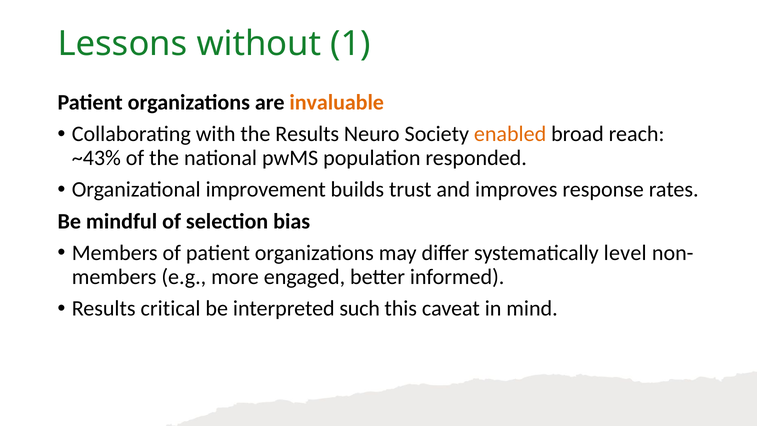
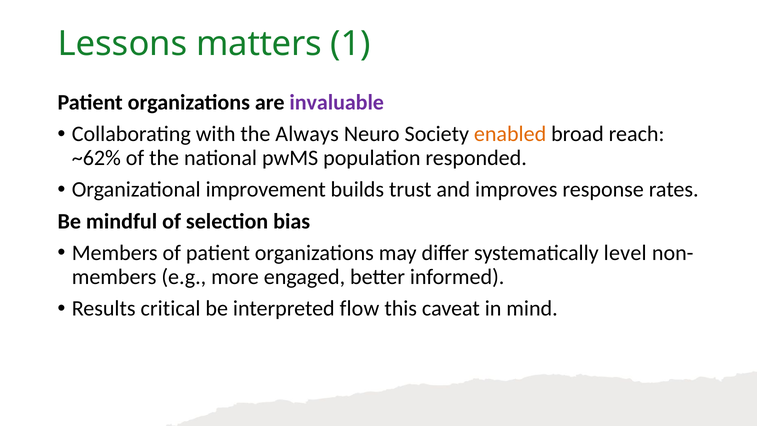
without: without -> matters
invaluable colour: orange -> purple
the Results: Results -> Always
~43%: ~43% -> ~62%
such: such -> flow
